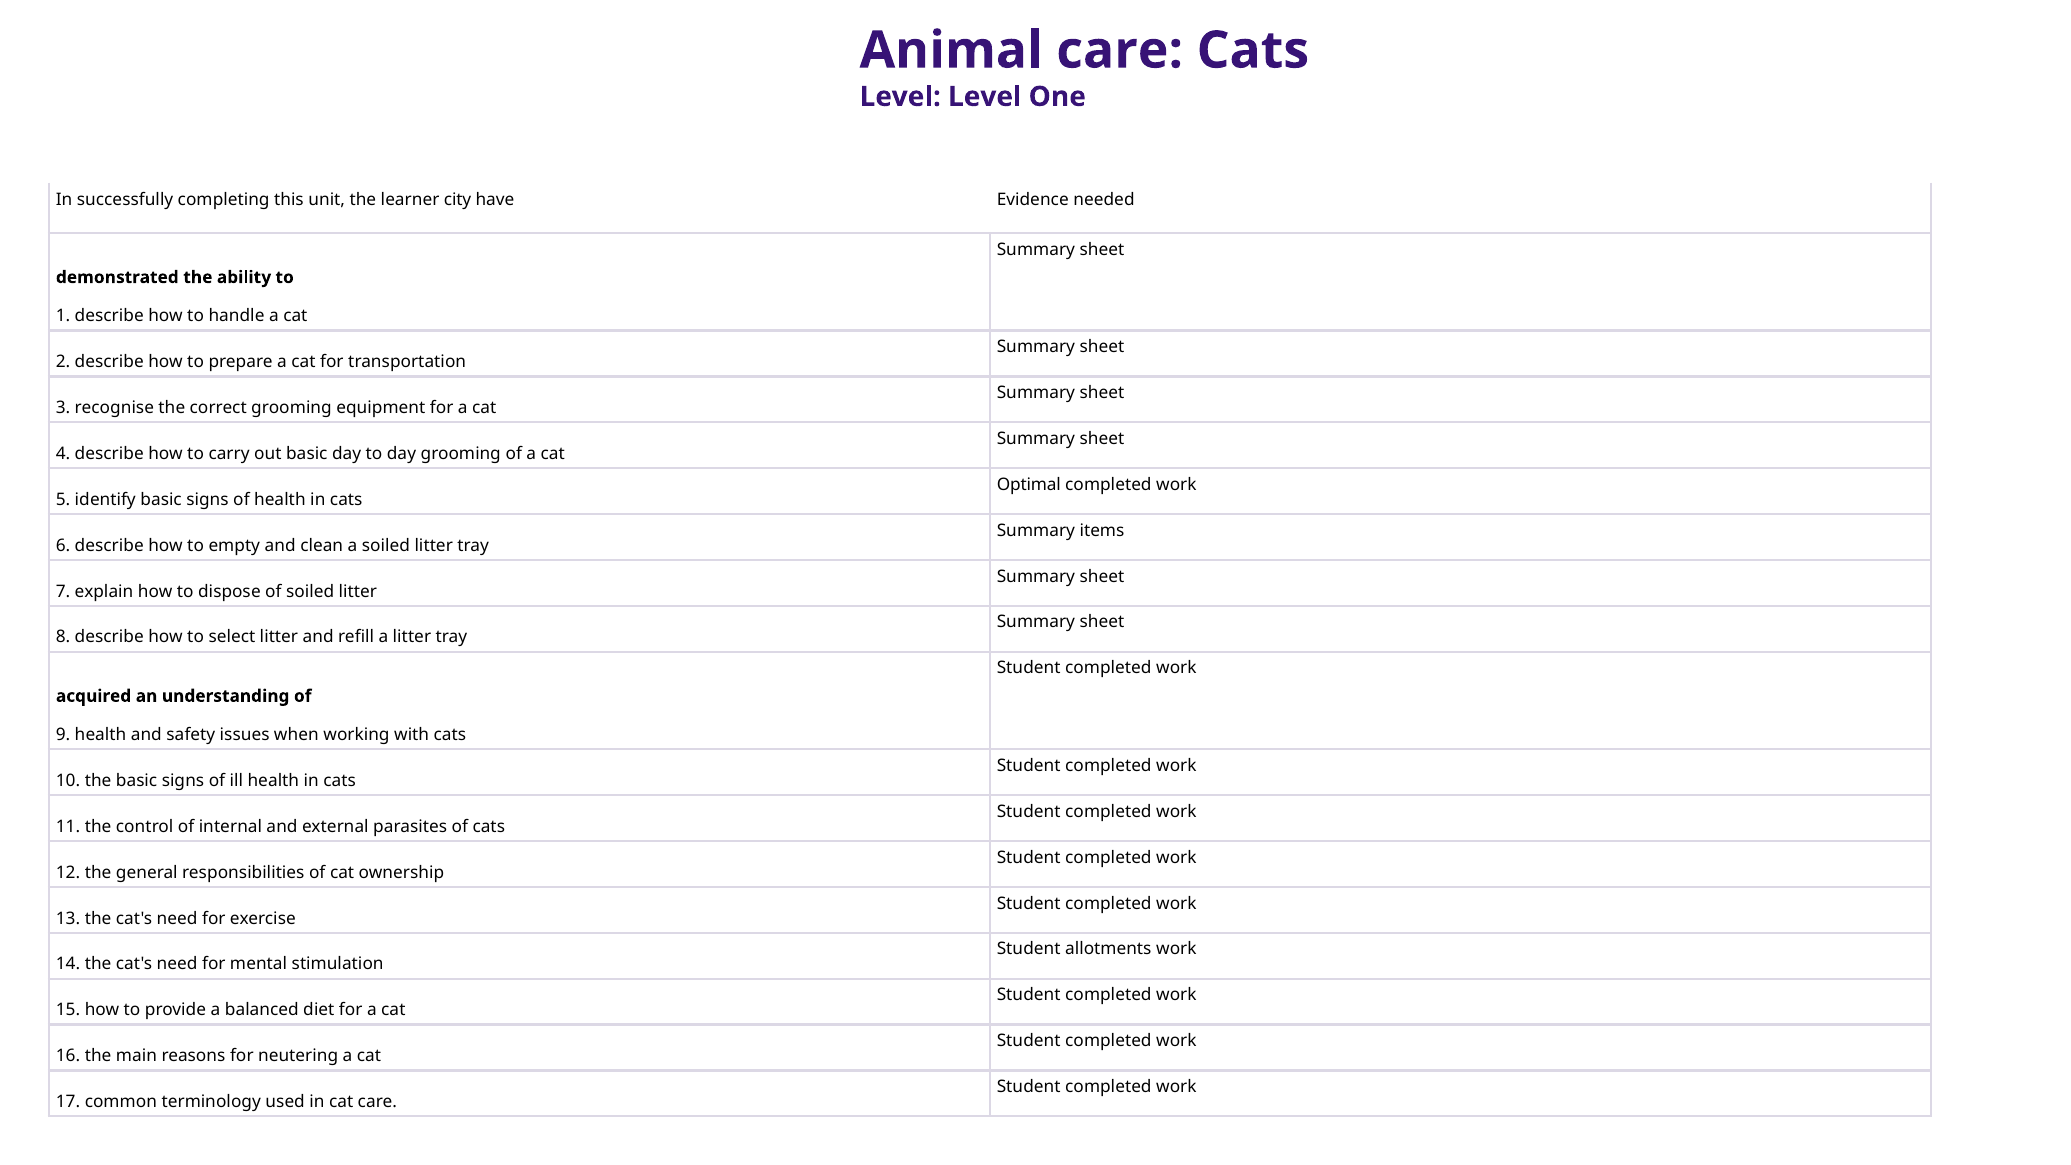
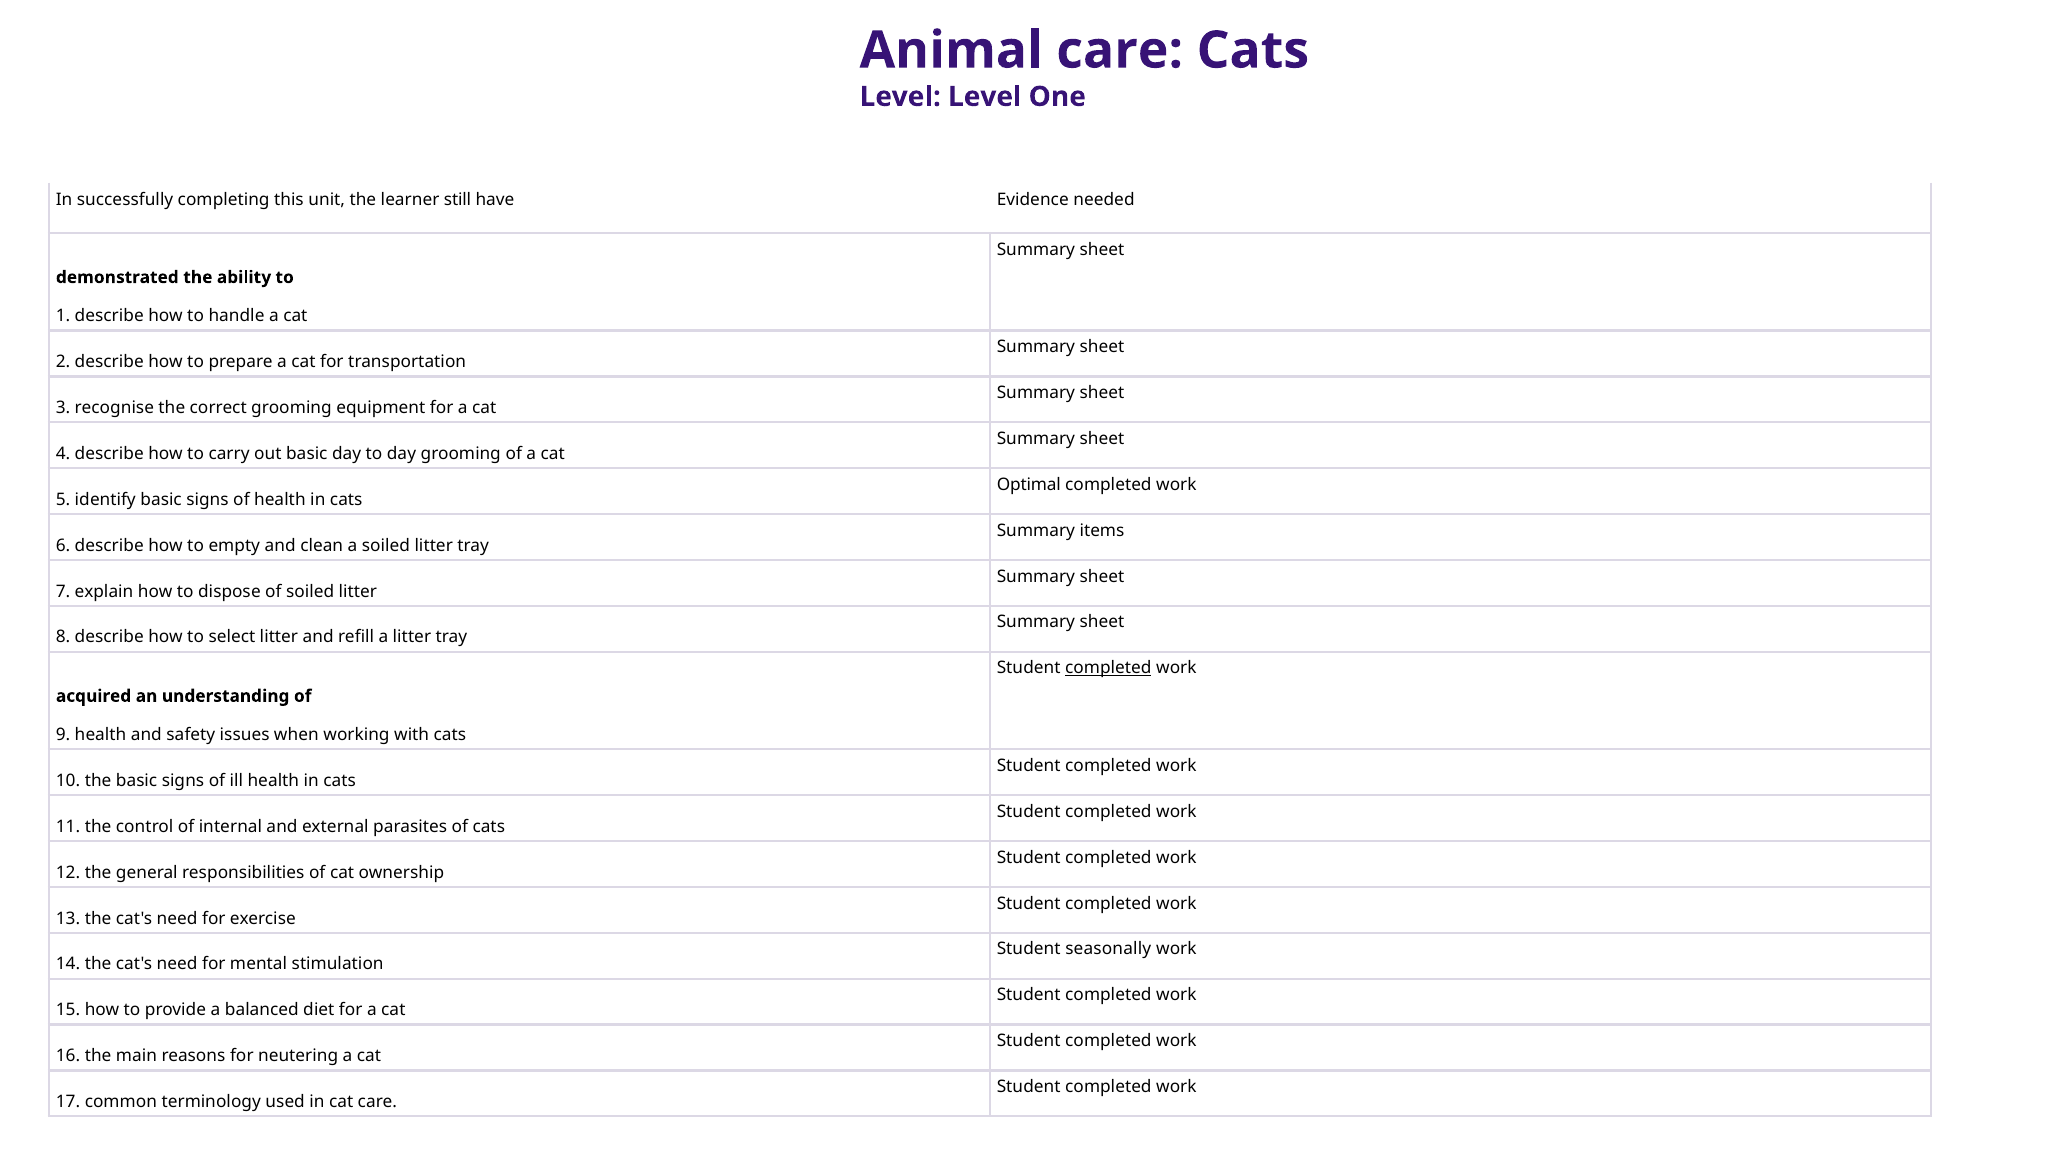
city: city -> still
completed at (1108, 668) underline: none -> present
allotments: allotments -> seasonally
